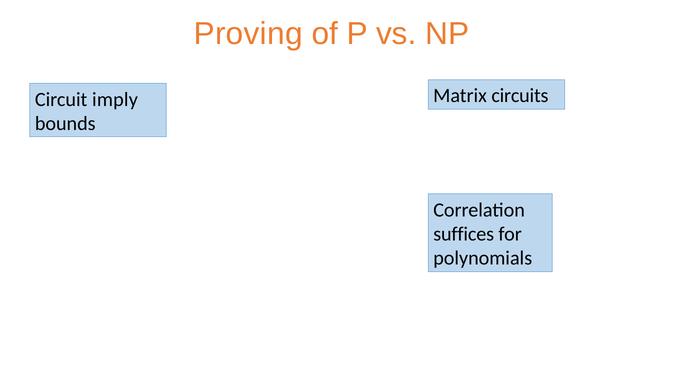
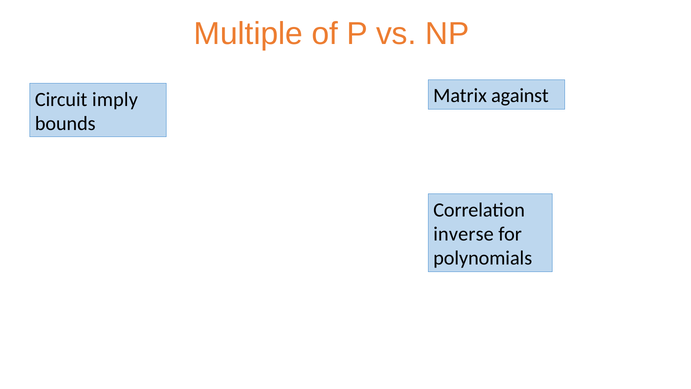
Proving: Proving -> Multiple
circuits: circuits -> against
suffices: suffices -> inverse
